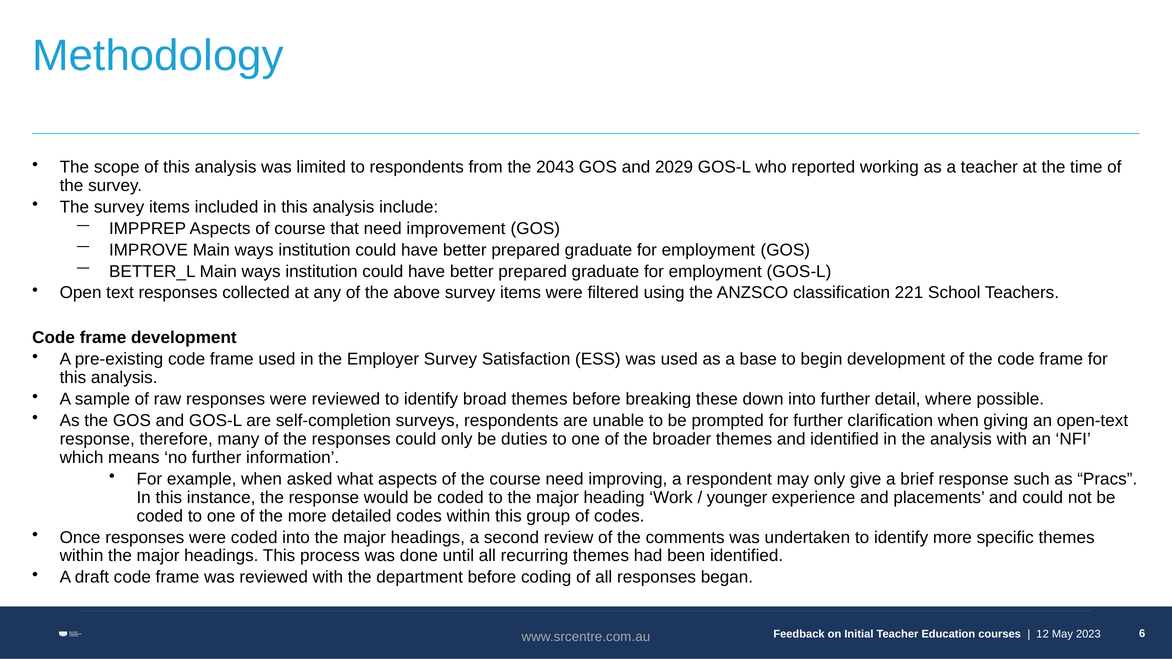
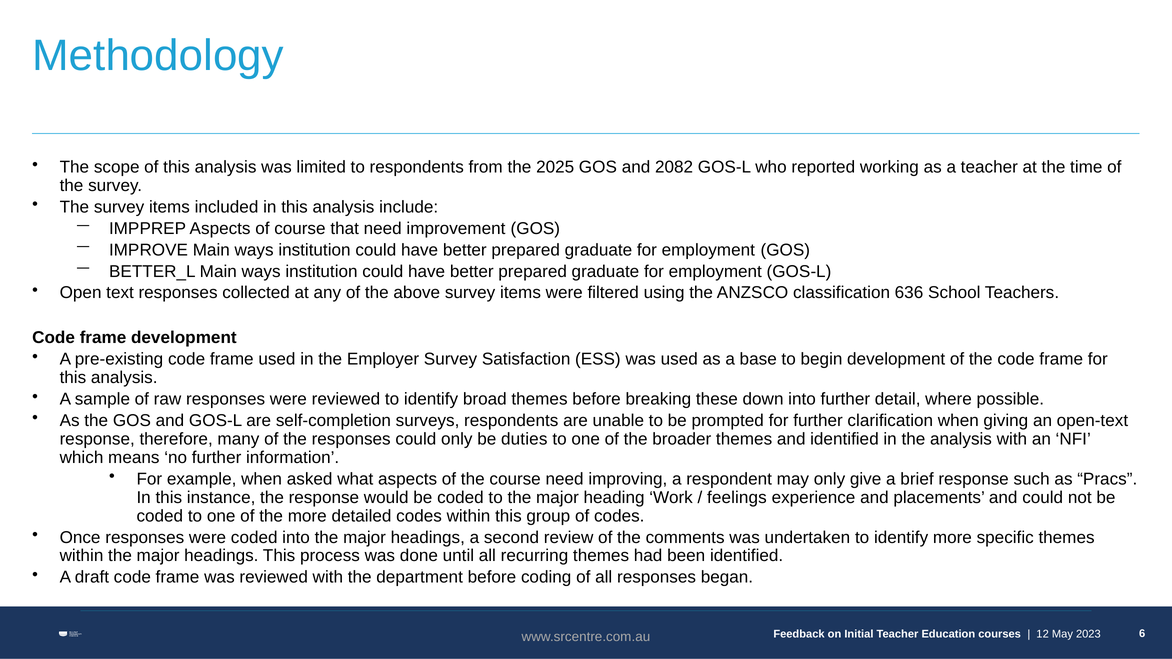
2043: 2043 -> 2025
2029: 2029 -> 2082
221: 221 -> 636
younger: younger -> feelings
